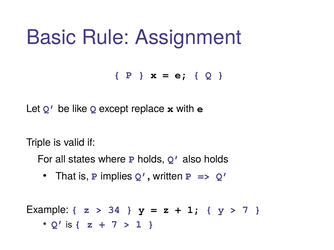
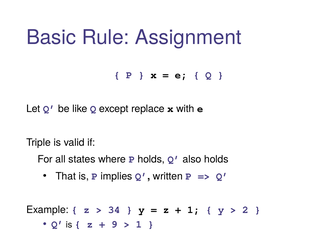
7 at (245, 210): 7 -> 2
7 at (114, 225): 7 -> 9
